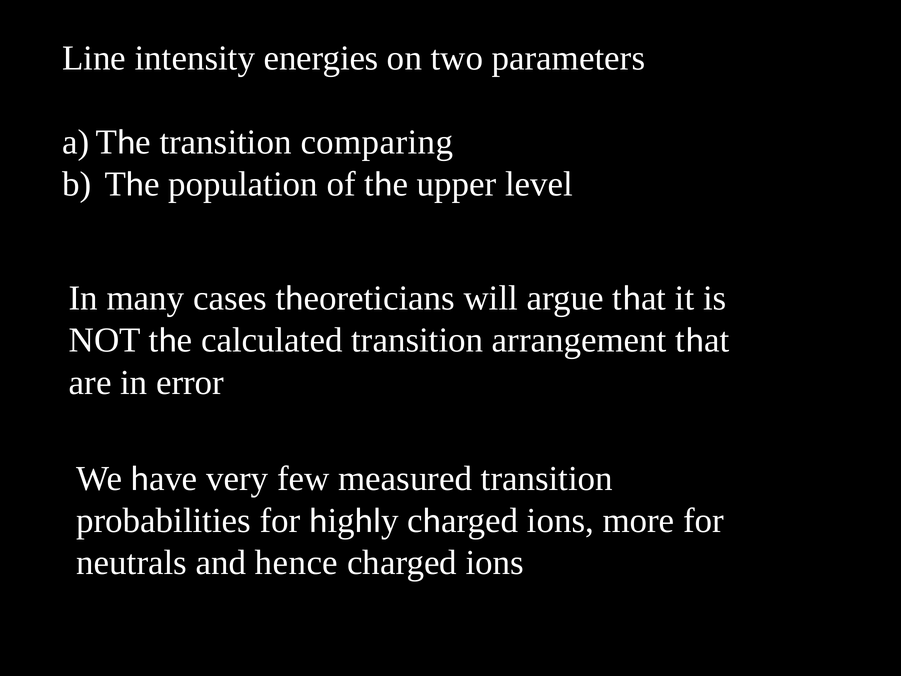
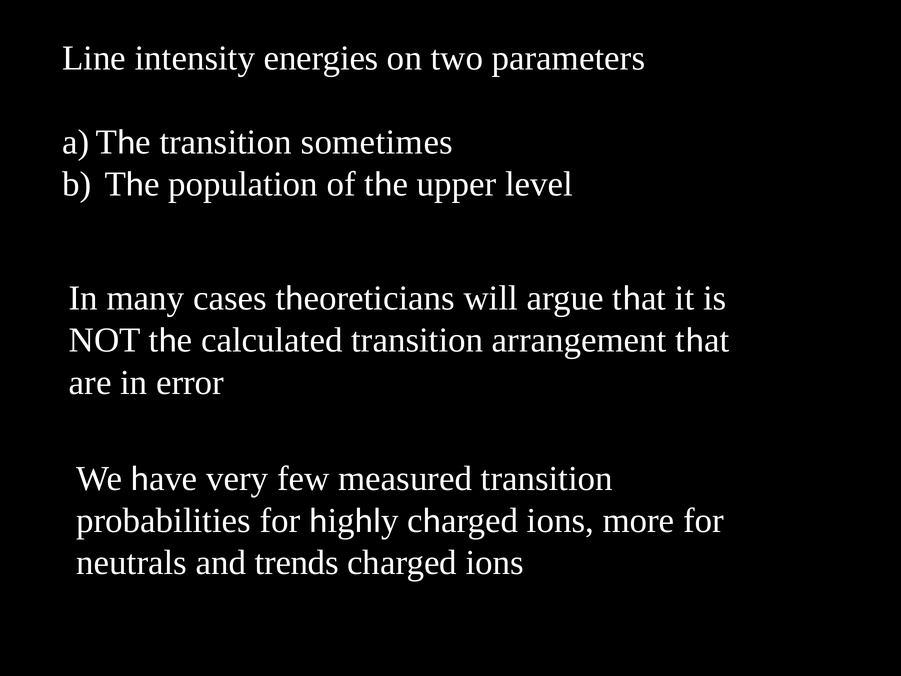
comparing: comparing -> sometimes
hence: hence -> trends
